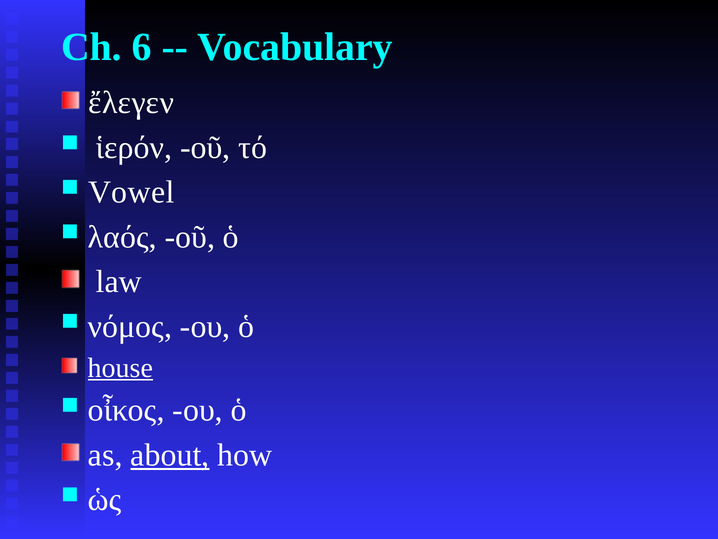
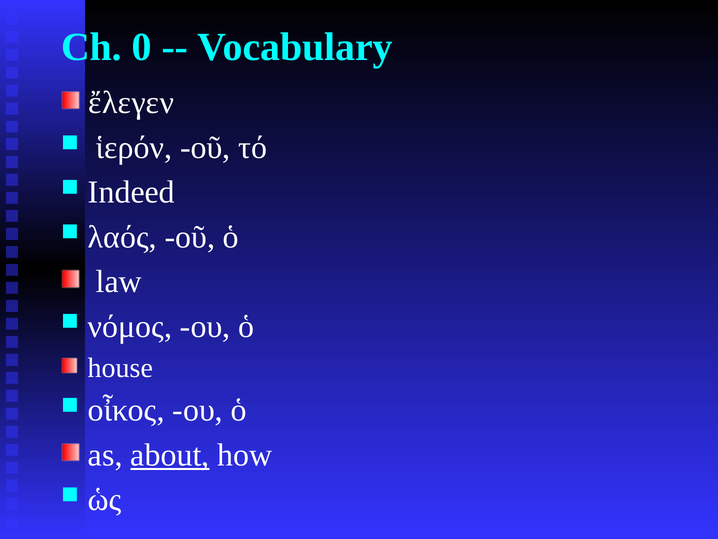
6: 6 -> 0
Vowel: Vowel -> Indeed
house underline: present -> none
